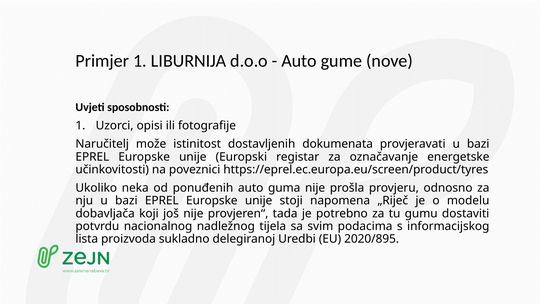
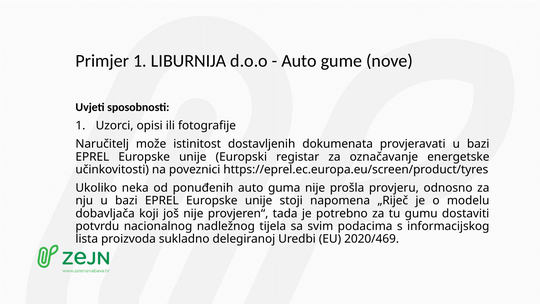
2020/895: 2020/895 -> 2020/469
